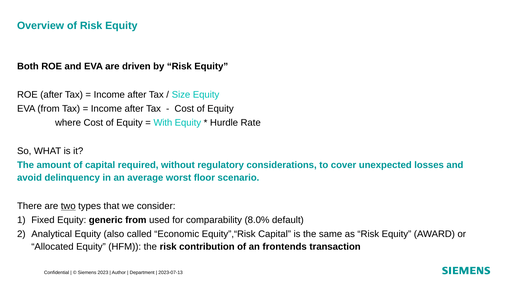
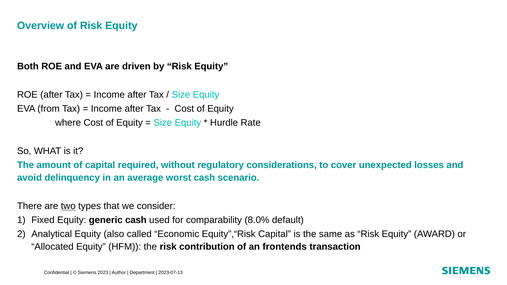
With at (163, 123): With -> Size
worst floor: floor -> cash
generic from: from -> cash
